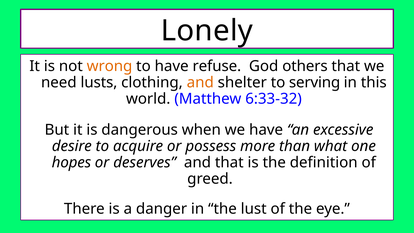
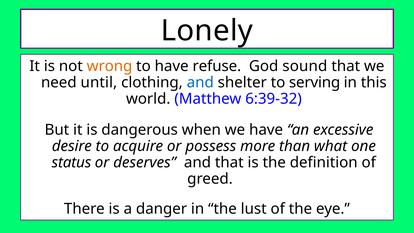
others: others -> sound
lusts: lusts -> until
and at (200, 83) colour: orange -> blue
6:33-32: 6:33-32 -> 6:39-32
hopes: hopes -> status
